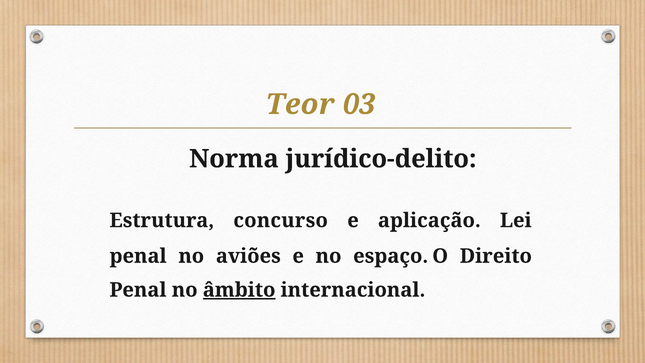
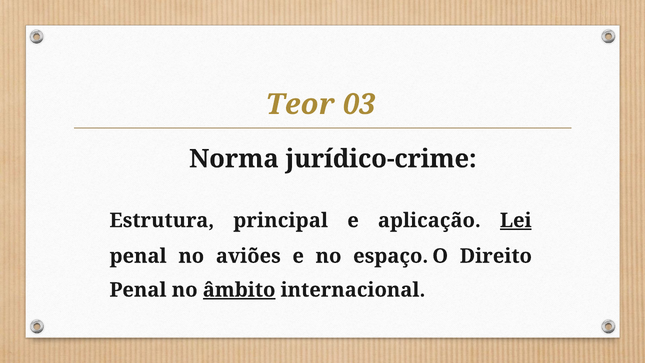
jurídico-delito: jurídico-delito -> jurídico-crime
concurso: concurso -> principal
Lei underline: none -> present
